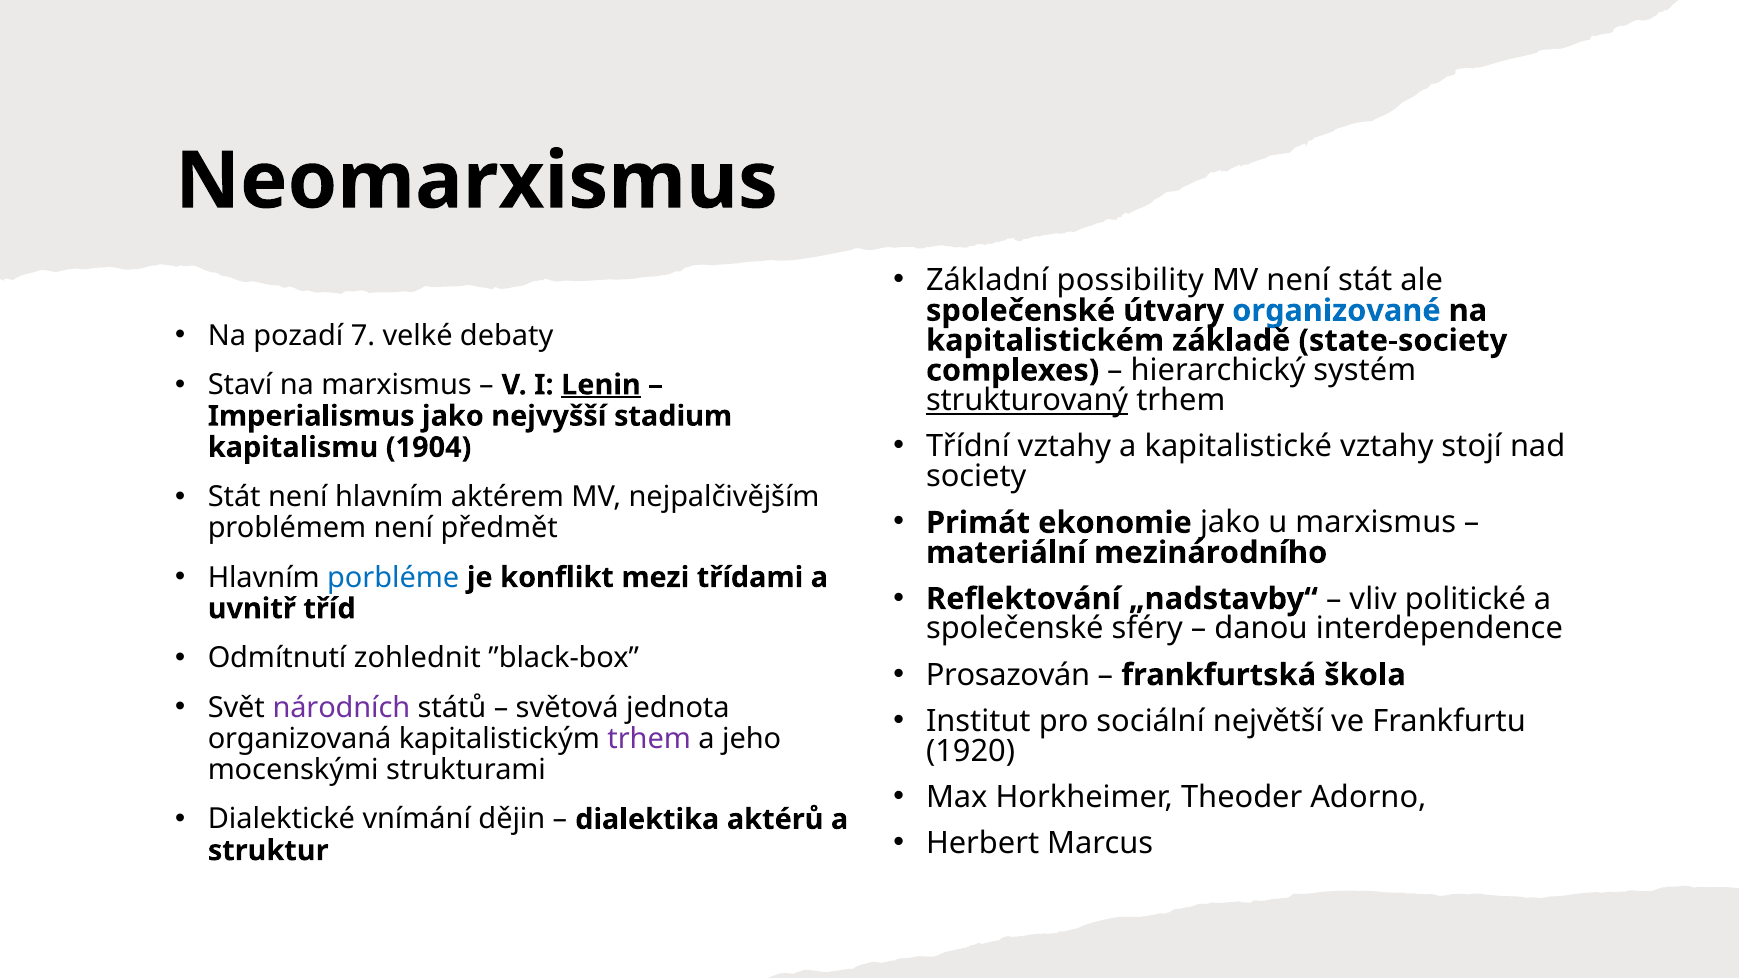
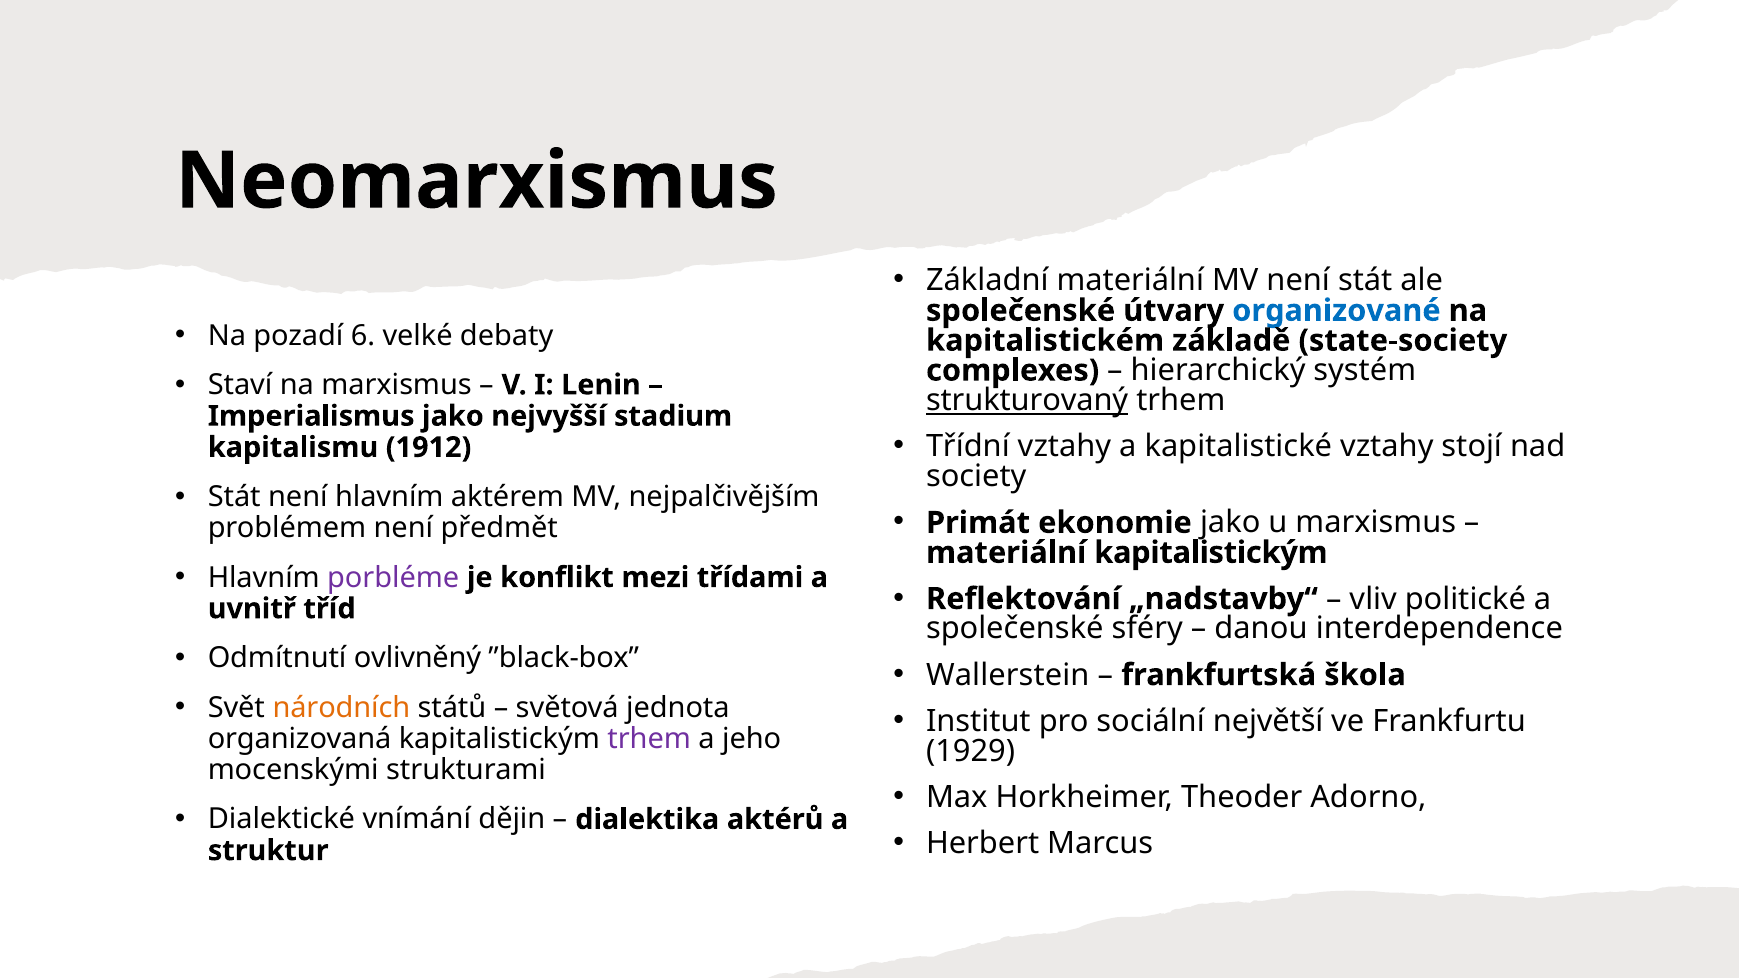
Základní possibility: possibility -> materiální
7: 7 -> 6
Lenin underline: present -> none
1904: 1904 -> 1912
materiální mezinárodního: mezinárodního -> kapitalistickým
porbléme colour: blue -> purple
zohlednit: zohlednit -> ovlivněný
Prosazován: Prosazován -> Wallerstein
národních colour: purple -> orange
1920: 1920 -> 1929
